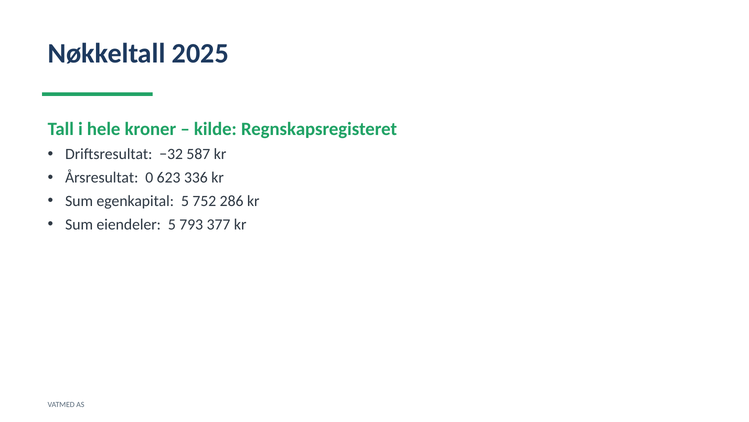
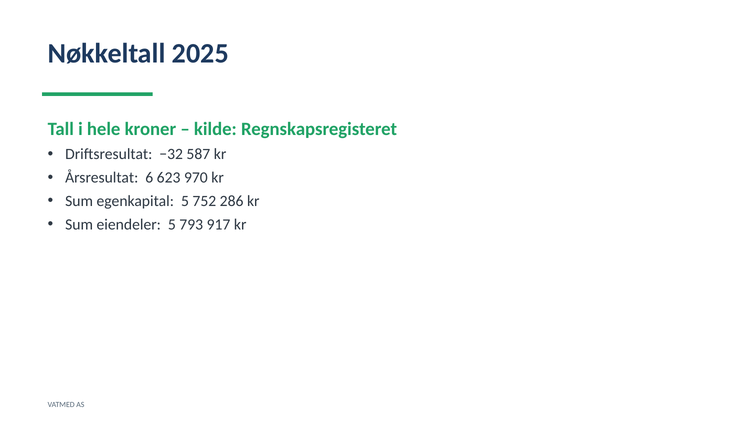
0: 0 -> 6
336: 336 -> 970
377: 377 -> 917
